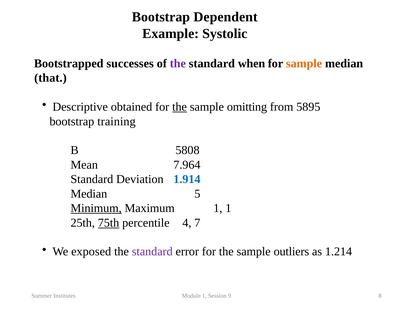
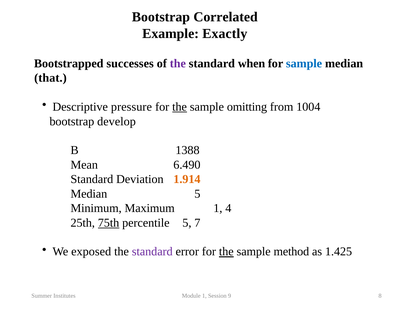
Dependent: Dependent -> Correlated
Systolic: Systolic -> Exactly
sample at (304, 63) colour: orange -> blue
obtained: obtained -> pressure
5895: 5895 -> 1004
training: training -> develop
5808: 5808 -> 1388
7.964: 7.964 -> 6.490
1.914 colour: blue -> orange
Minimum underline: present -> none
1 1: 1 -> 4
percentile 4: 4 -> 5
the at (226, 251) underline: none -> present
outliers: outliers -> method
1.214: 1.214 -> 1.425
